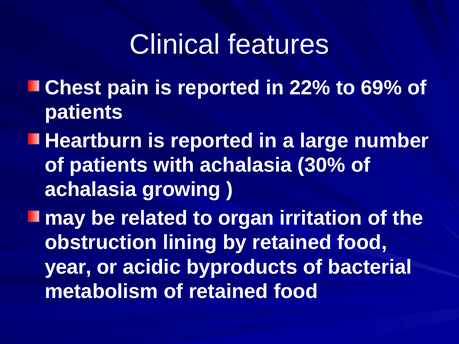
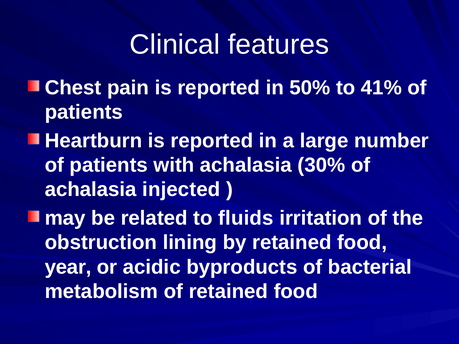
22%: 22% -> 50%
69%: 69% -> 41%
growing: growing -> injected
organ: organ -> fluids
